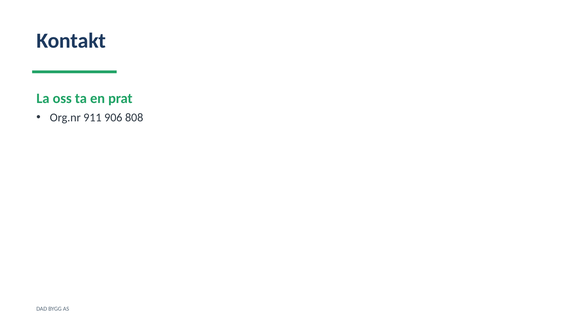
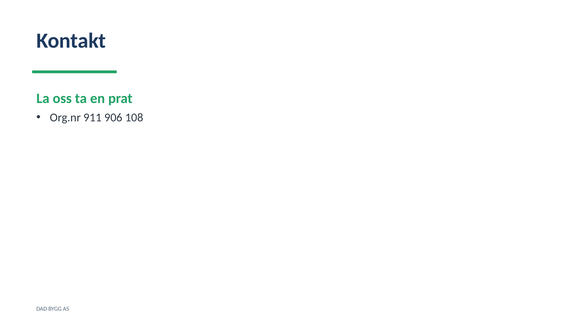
808: 808 -> 108
